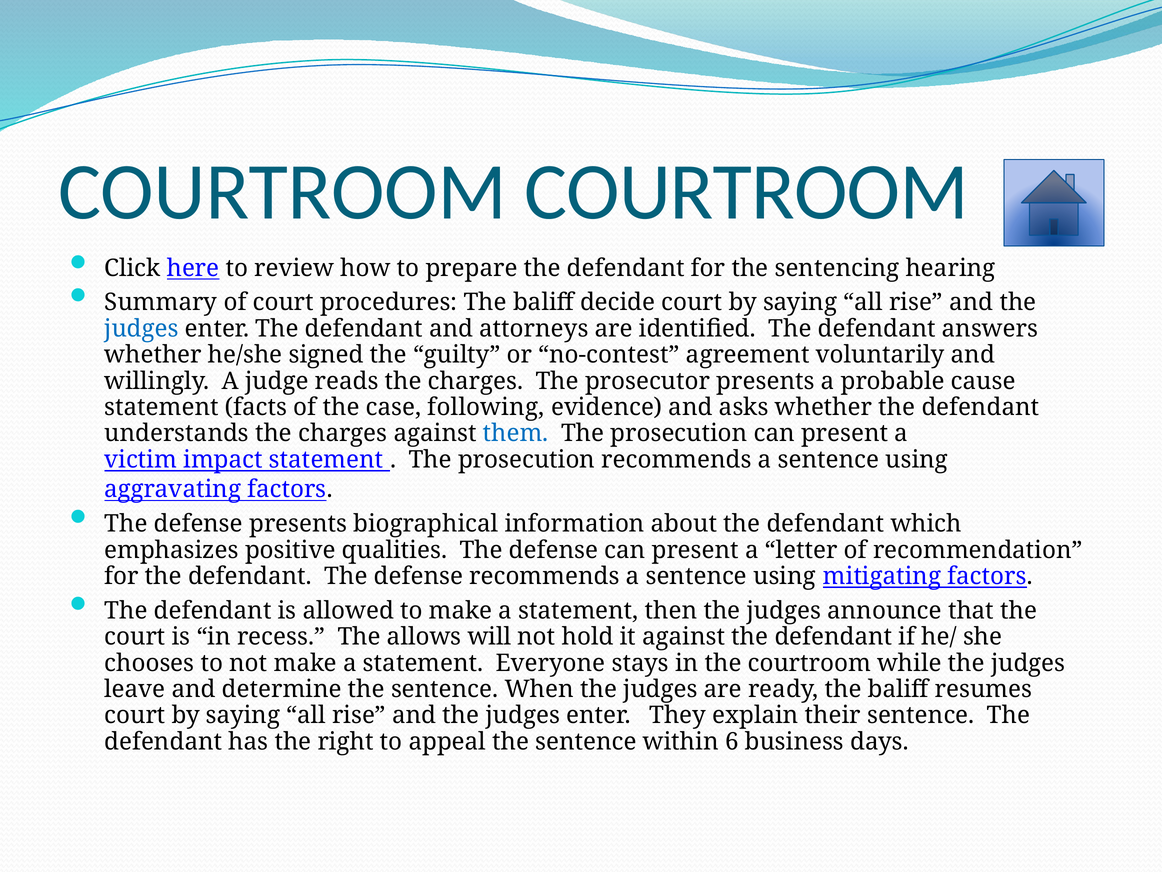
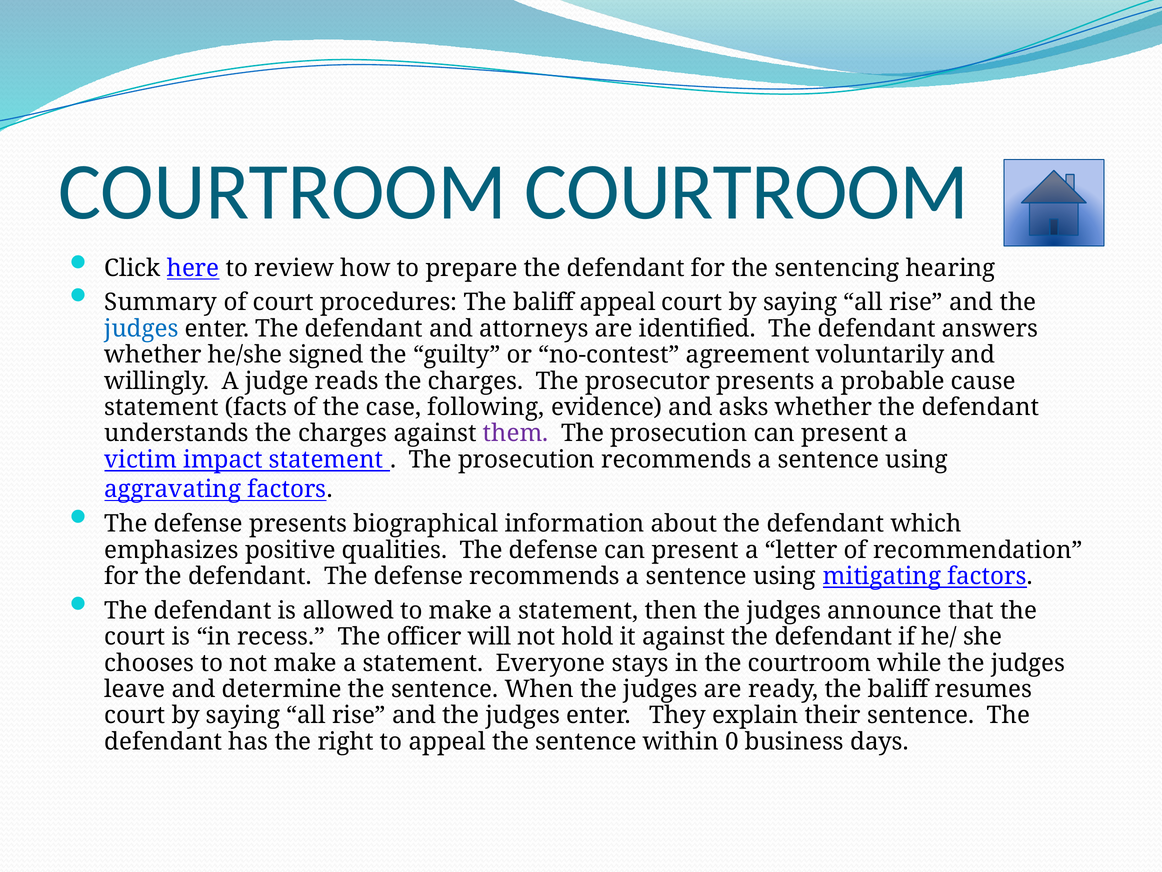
baliff decide: decide -> appeal
them colour: blue -> purple
allows: allows -> officer
6: 6 -> 0
